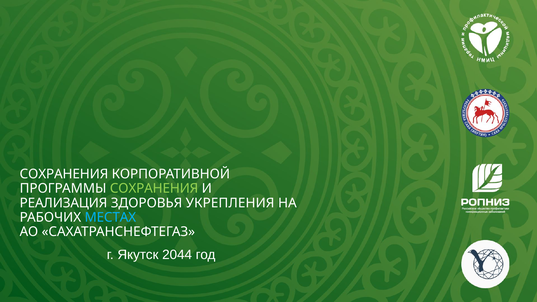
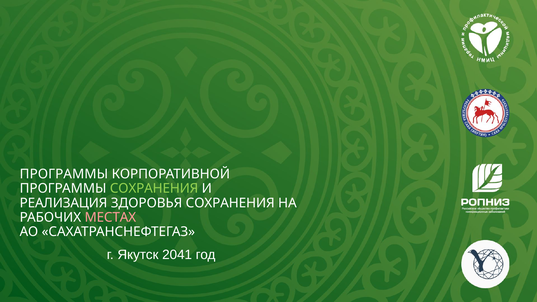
СОХРАНЕНИЯ at (64, 174): СОХРАНЕНИЯ -> ПРОГРАММЫ
ЗДОРОВЬЯ УКРЕПЛЕНИЯ: УКРЕПЛЕНИЯ -> СОХРАНЕНИЯ
МЕСТАХ colour: light blue -> pink
2044: 2044 -> 2041
